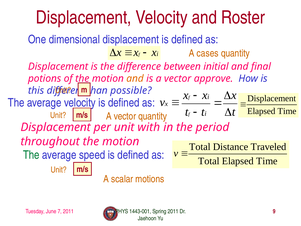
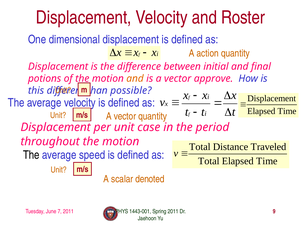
cases: cases -> action
with: with -> case
The at (31, 155) colour: green -> black
motions: motions -> denoted
